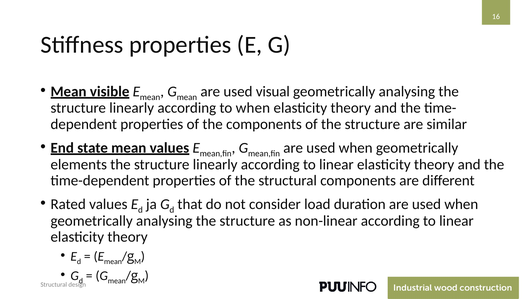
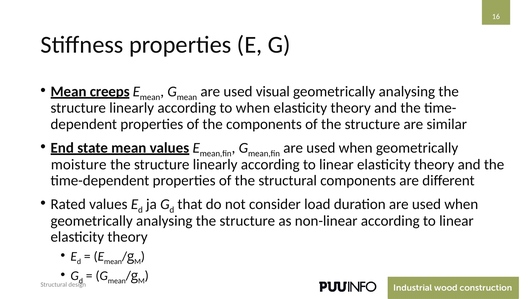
visible: visible -> creeps
elements: elements -> moisture
